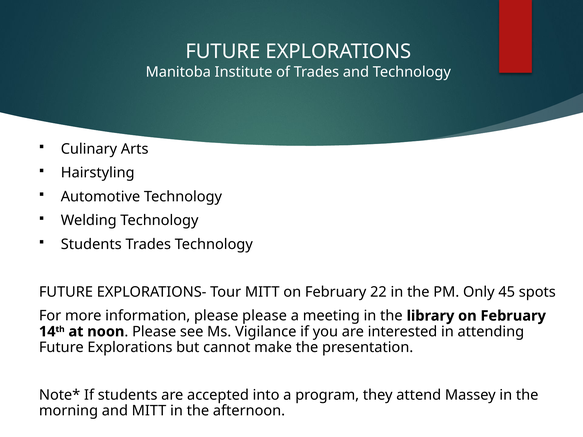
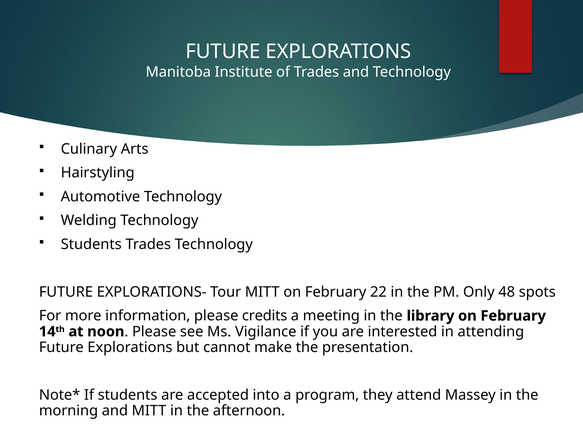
45: 45 -> 48
please please: please -> credits
